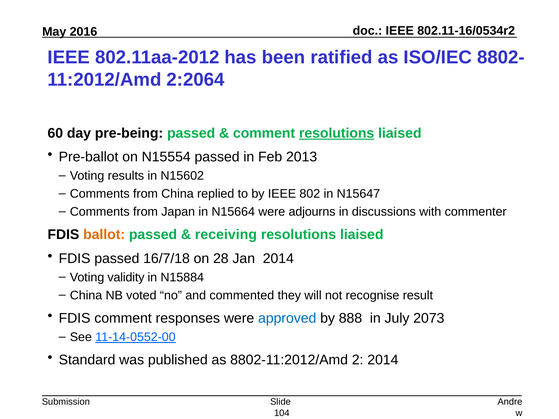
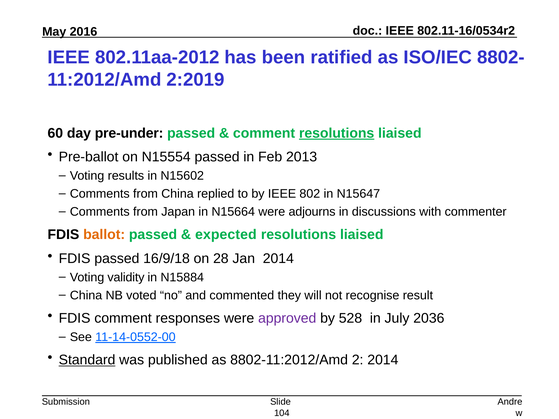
2:2064: 2:2064 -> 2:2019
pre-being: pre-being -> pre-under
receiving: receiving -> expected
16/7/18: 16/7/18 -> 16/9/18
approved colour: blue -> purple
888: 888 -> 528
2073: 2073 -> 2036
Standard underline: none -> present
